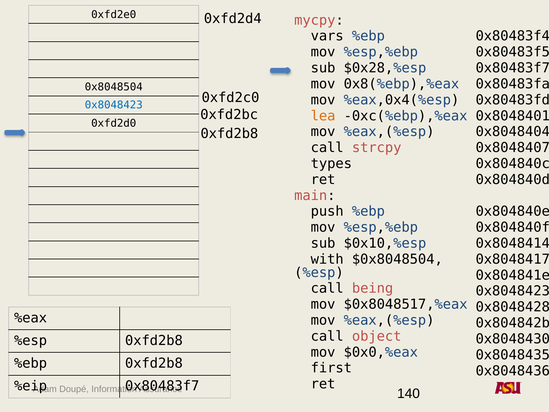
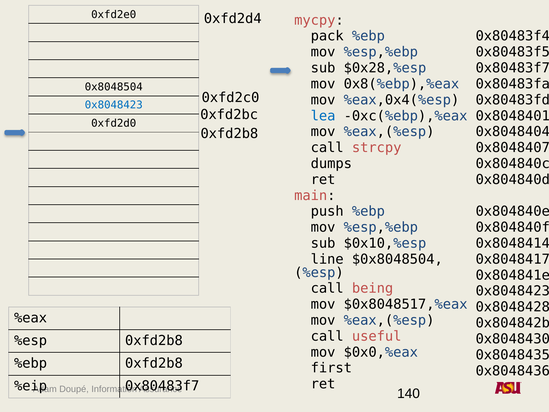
vars: vars -> pack
lea colour: orange -> blue
types: types -> dumps
with: with -> line
object: object -> useful
